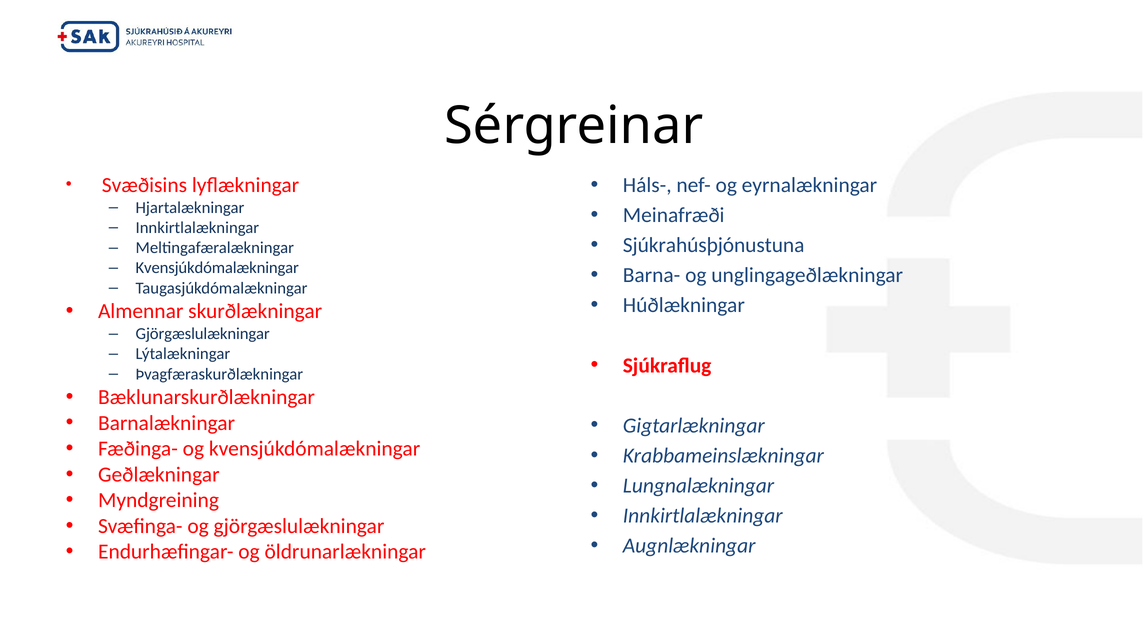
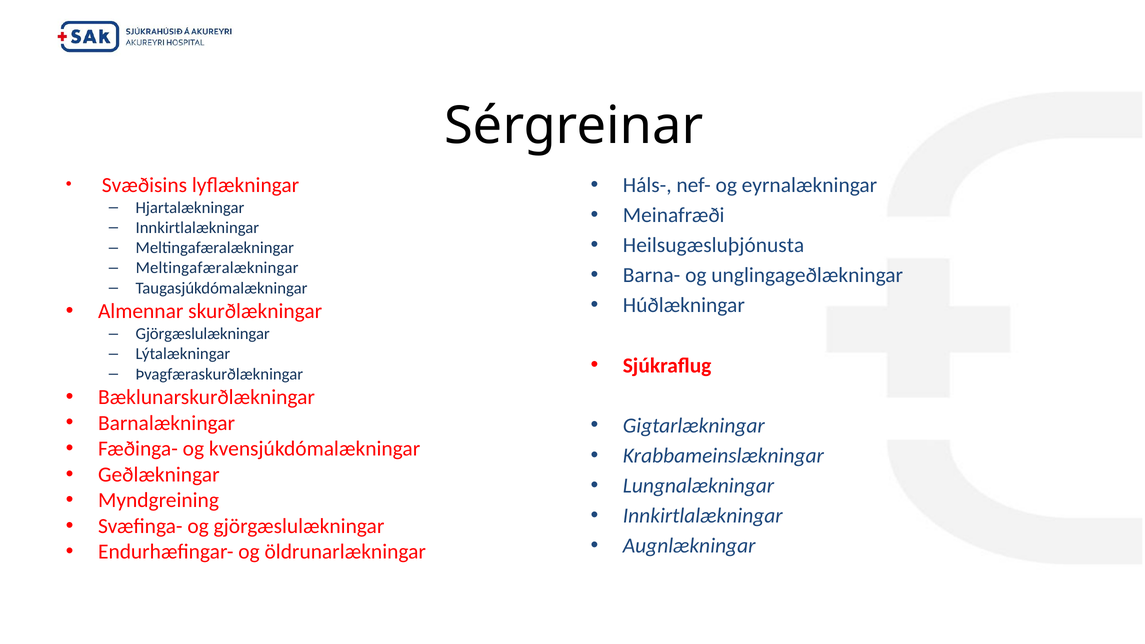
Sjúkrahúsþjónustuna: Sjúkrahúsþjónustuna -> Heilsugæsluþjónusta
Kvensjúkdómalækningar at (217, 268): Kvensjúkdómalækningar -> Meltingafæralækningar
